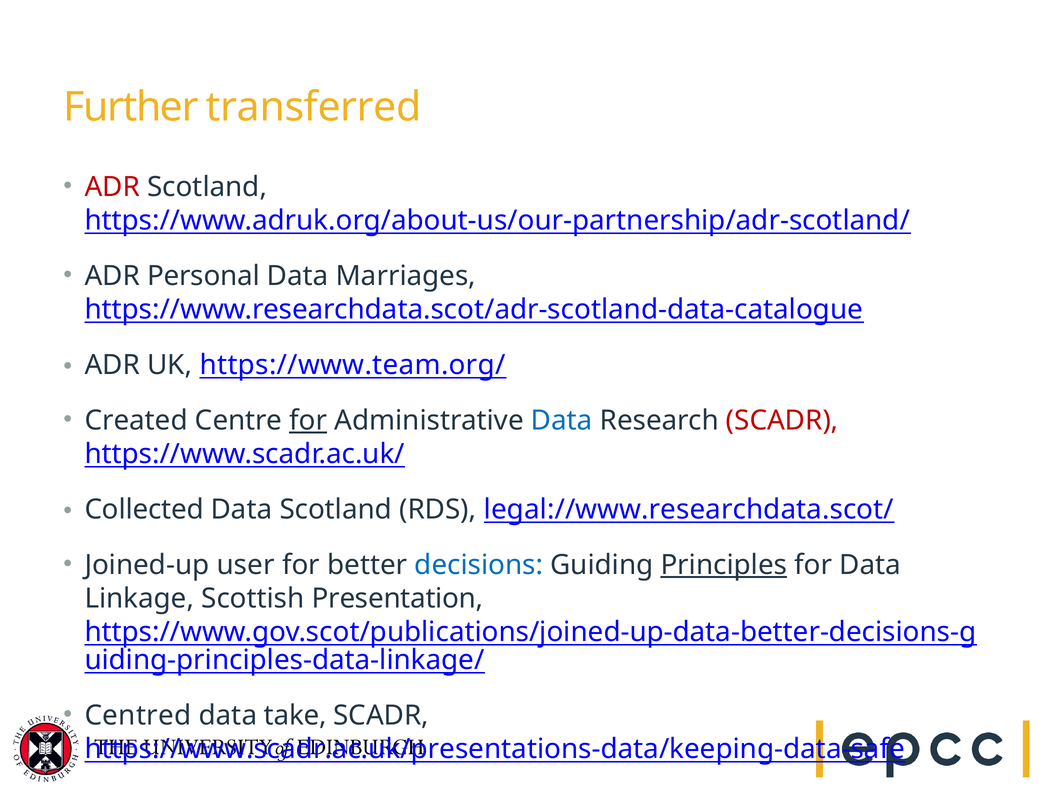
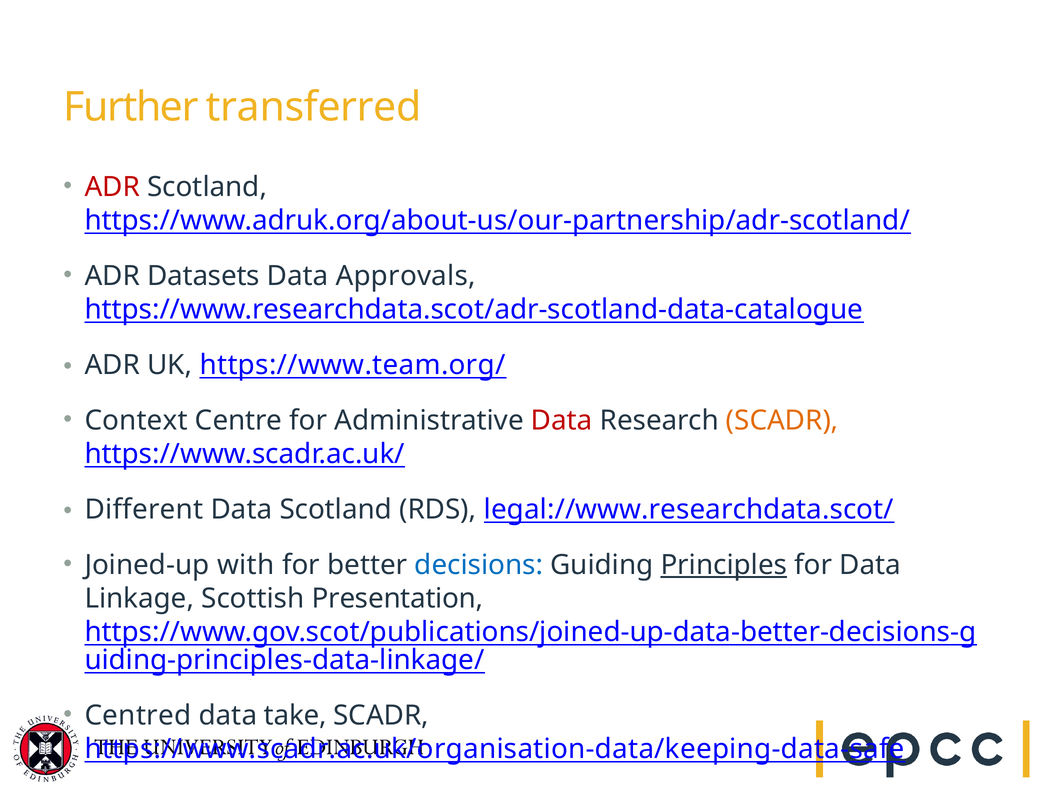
Personal: Personal -> Datasets
Marriages: Marriages -> Approvals
Created: Created -> Context
for at (308, 420) underline: present -> none
Data at (562, 420) colour: blue -> red
SCADR at (782, 420) colour: red -> orange
Collected: Collected -> Different
user: user -> with
https://www.scadr.ac.uk/presentations-data/keeping-data-safe: https://www.scadr.ac.uk/presentations-data/keeping-data-safe -> https://www.scadr.ac.uk/organisation-data/keeping-data-safe
